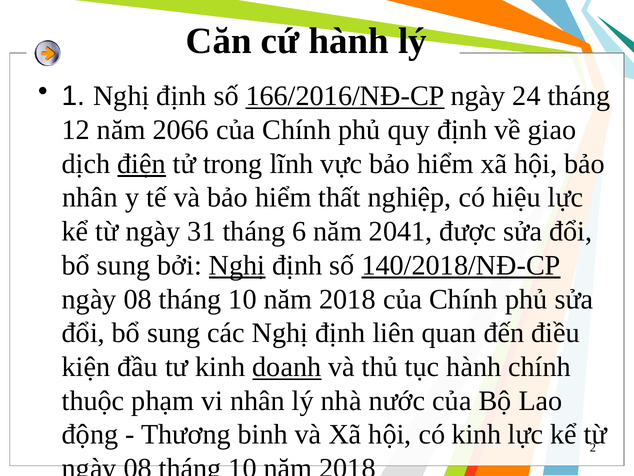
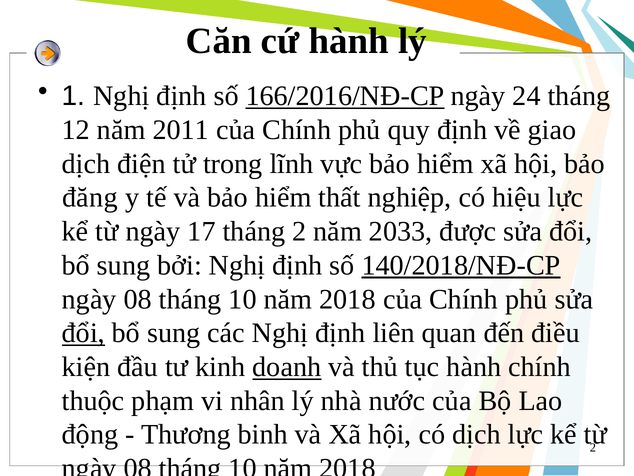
2066: 2066 -> 2011
điện underline: present -> none
nhân at (90, 197): nhân -> đăng
31: 31 -> 17
tháng 6: 6 -> 2
2041: 2041 -> 2033
Nghị at (237, 265) underline: present -> none
đổi at (83, 333) underline: none -> present
có kinh: kinh -> dịch
